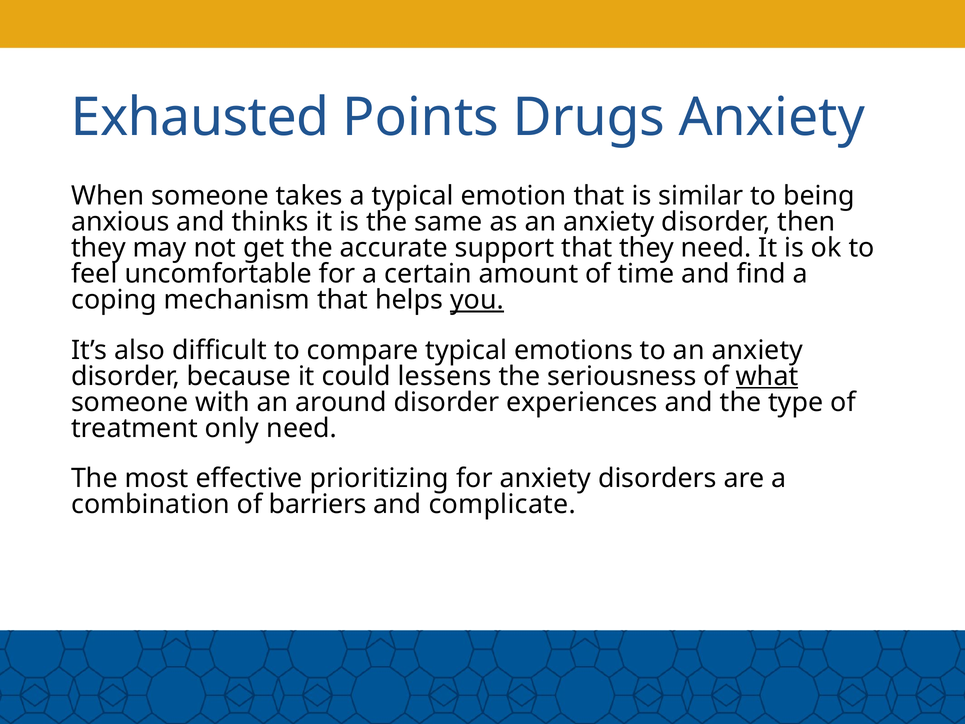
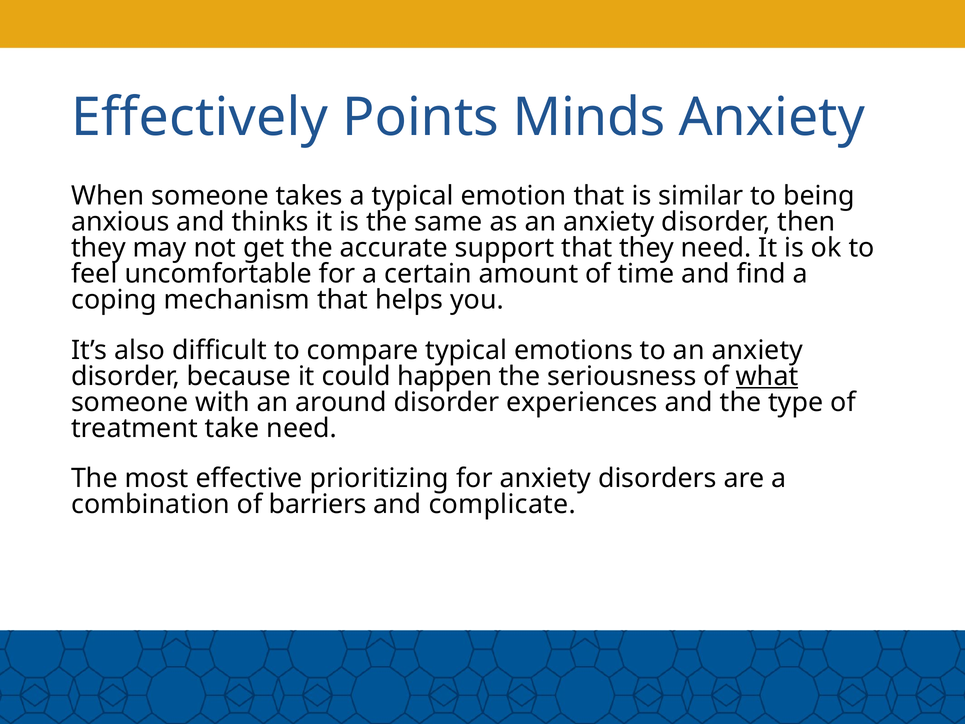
Exhausted: Exhausted -> Effectively
Drugs: Drugs -> Minds
you underline: present -> none
lessens: lessens -> happen
only: only -> take
